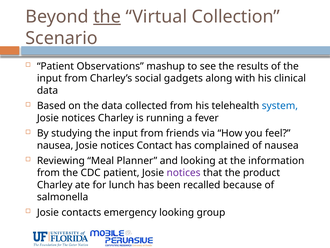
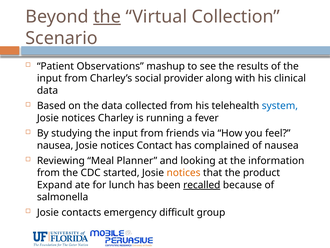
gadgets: gadgets -> provider
CDC patient: patient -> started
notices at (184, 173) colour: purple -> orange
Charley at (55, 185): Charley -> Expand
recalled underline: none -> present
emergency looking: looking -> difficult
